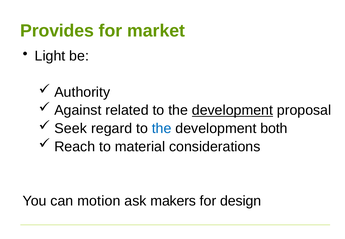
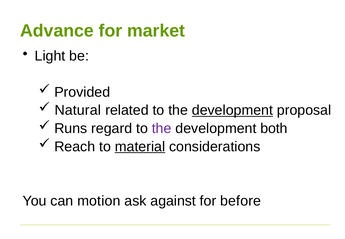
Provides: Provides -> Advance
Authority: Authority -> Provided
Against: Against -> Natural
Seek: Seek -> Runs
the at (162, 128) colour: blue -> purple
material underline: none -> present
makers: makers -> against
design: design -> before
